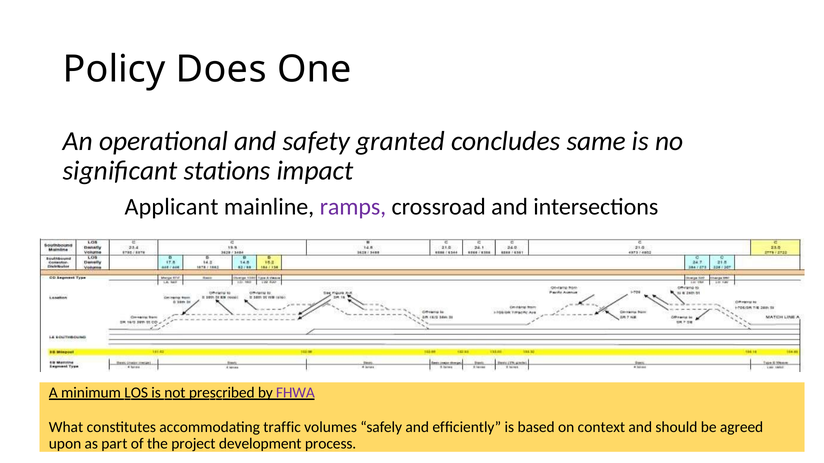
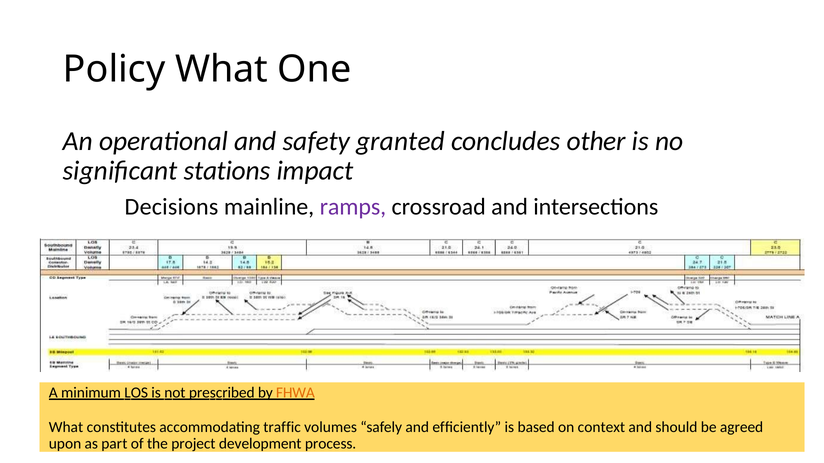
Policy Does: Does -> What
same: same -> other
Applicant: Applicant -> Decisions
FHWA colour: purple -> orange
